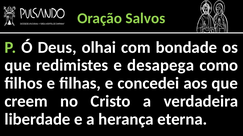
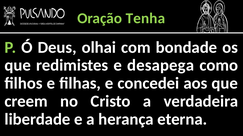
Salvos: Salvos -> Tenha
